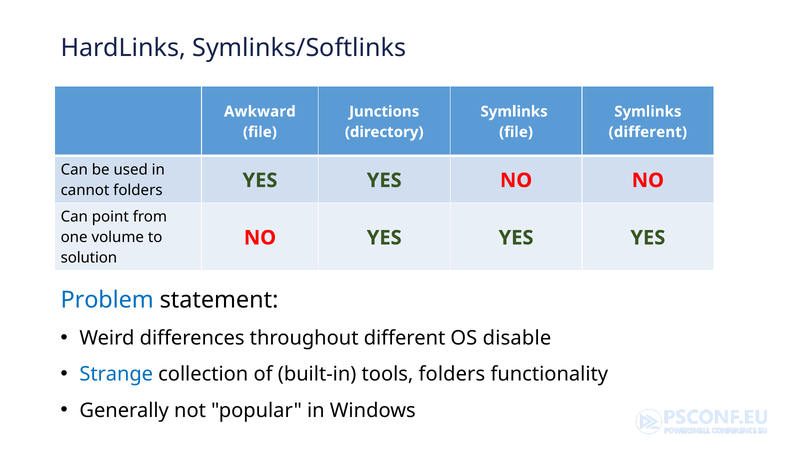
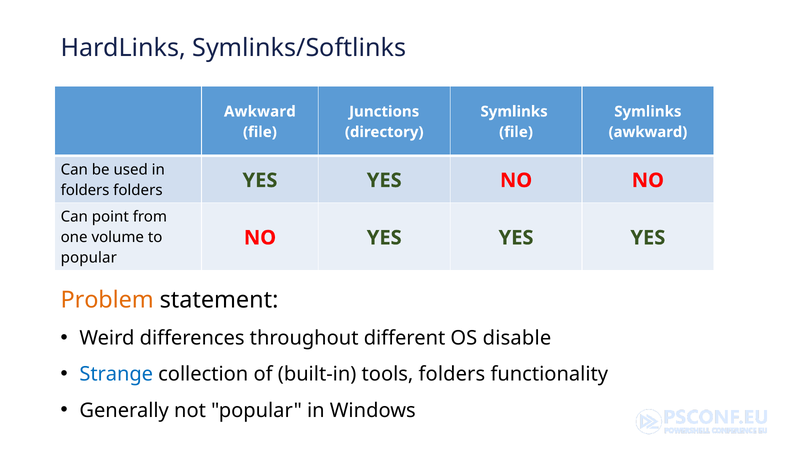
different at (648, 132): different -> awkward
cannot at (85, 191): cannot -> folders
solution at (89, 258): solution -> popular
Problem colour: blue -> orange
